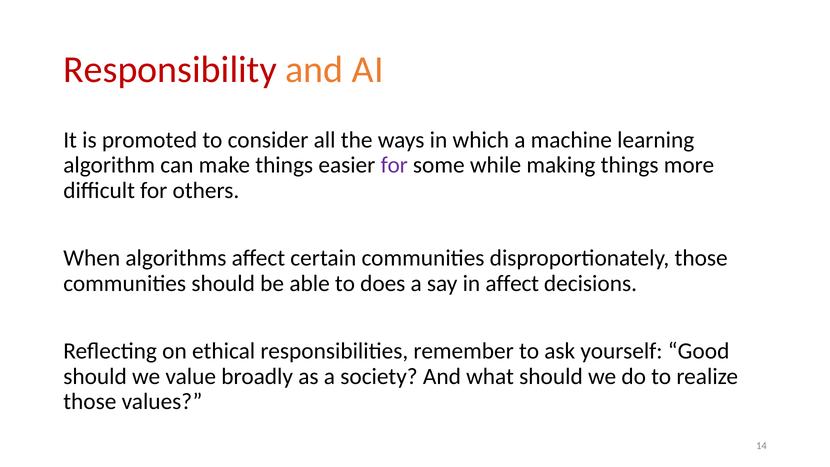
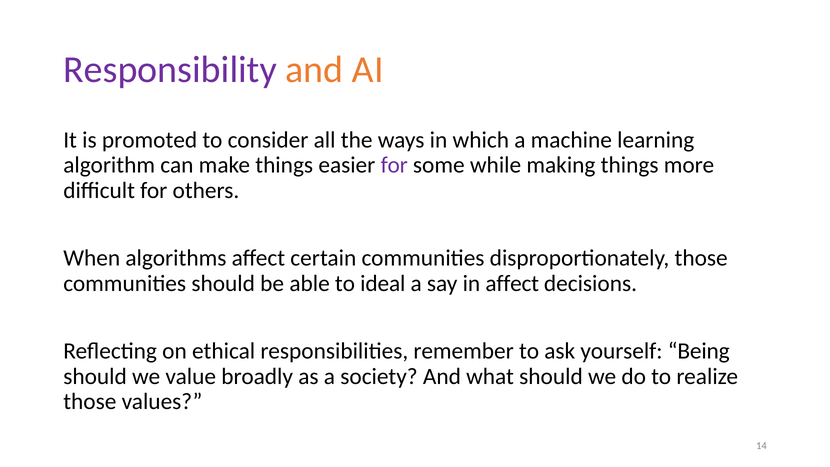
Responsibility colour: red -> purple
does: does -> ideal
Good: Good -> Being
